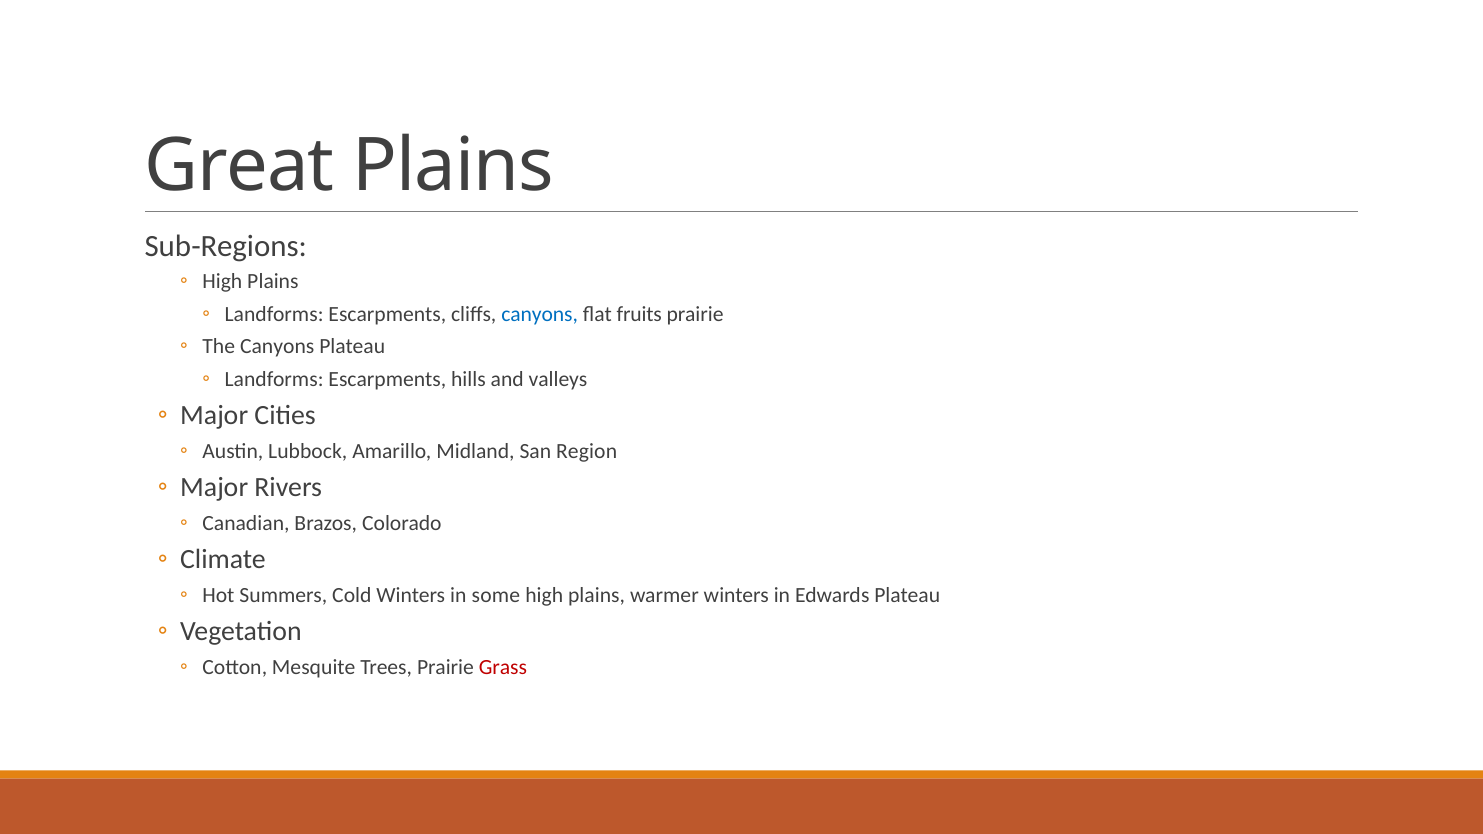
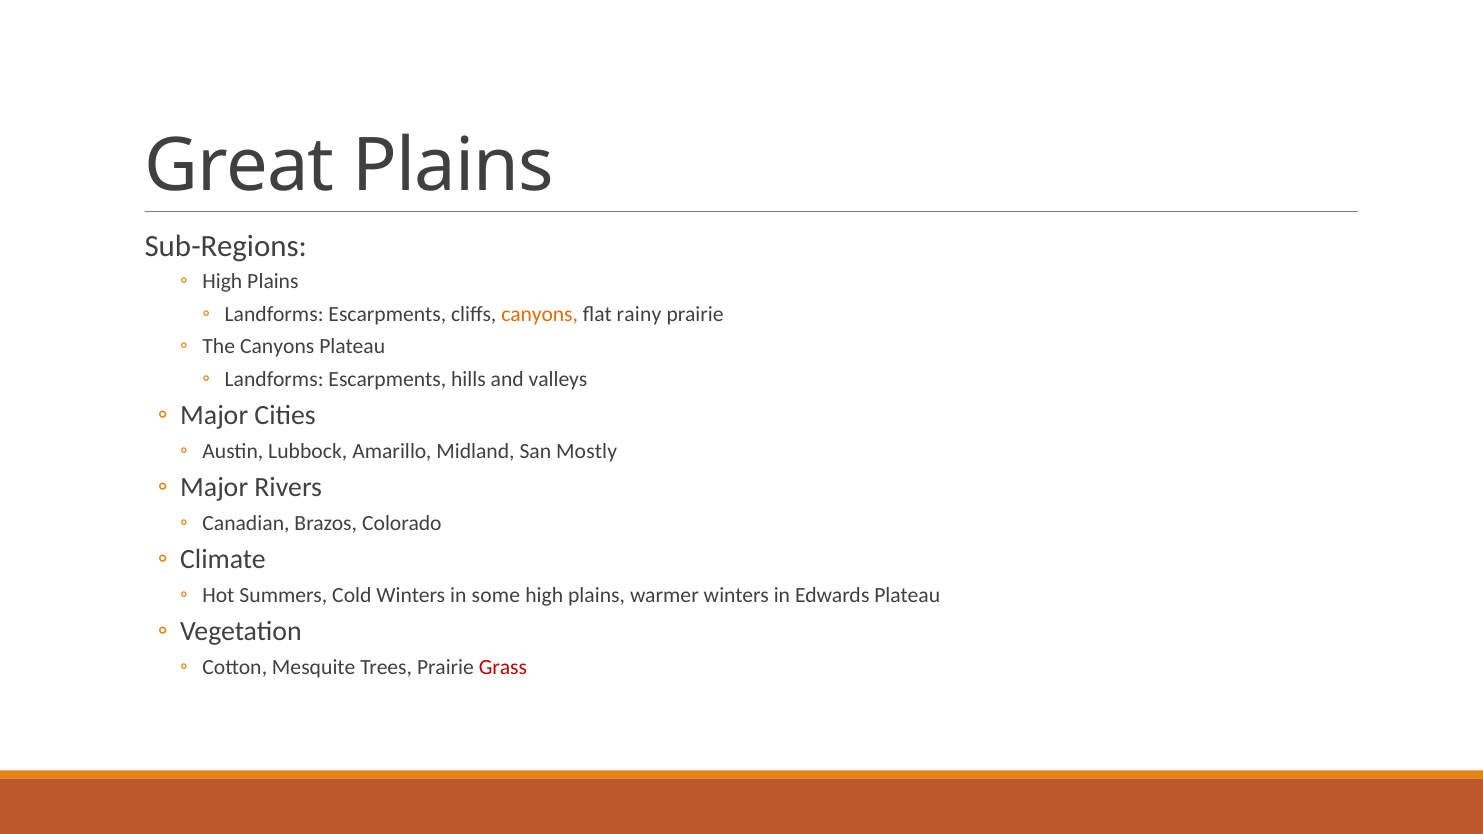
canyons at (540, 314) colour: blue -> orange
fruits: fruits -> rainy
Region: Region -> Mostly
